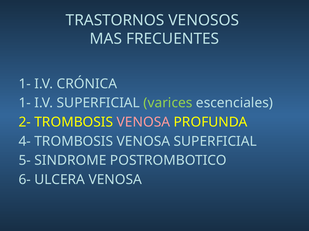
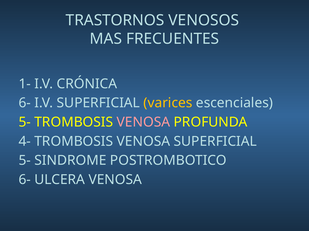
1- at (25, 103): 1- -> 6-
varices colour: light green -> yellow
2- at (25, 123): 2- -> 5-
